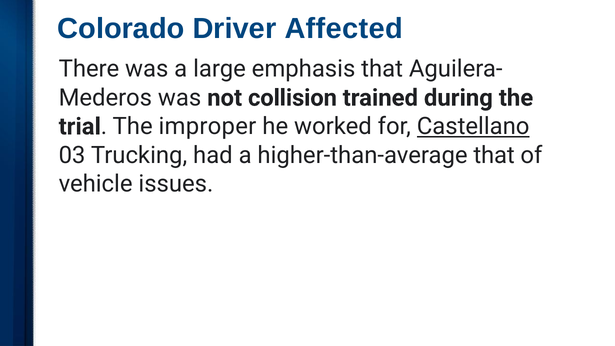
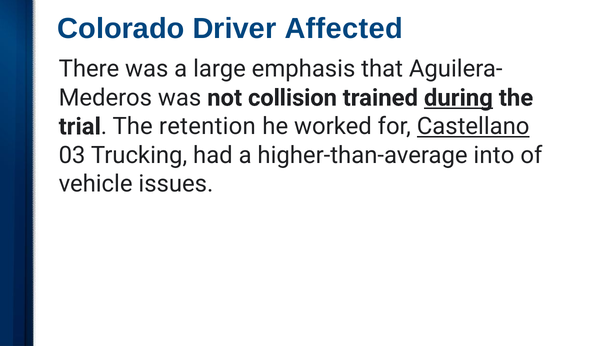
during underline: none -> present
improper: improper -> retention
higher-than-average that: that -> into
